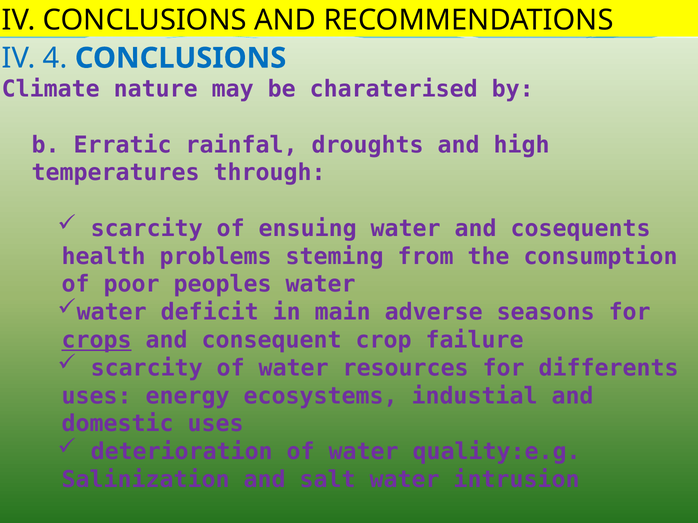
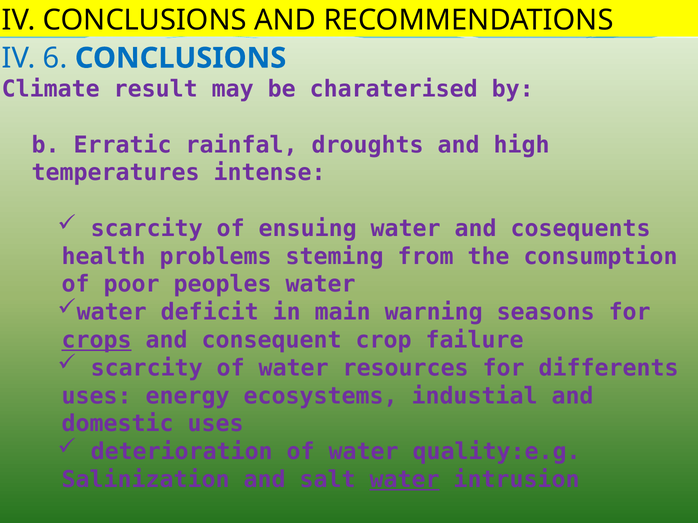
4: 4 -> 6
nature: nature -> result
through: through -> intense
adverse: adverse -> warning
water at (405, 480) underline: none -> present
